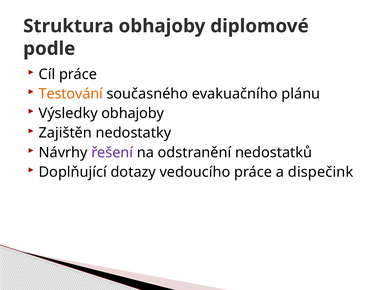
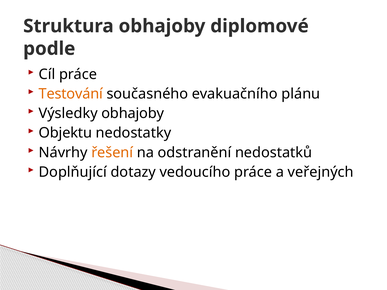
Zajištěn: Zajištěn -> Objektu
řešení colour: purple -> orange
dispečink: dispečink -> veřejných
